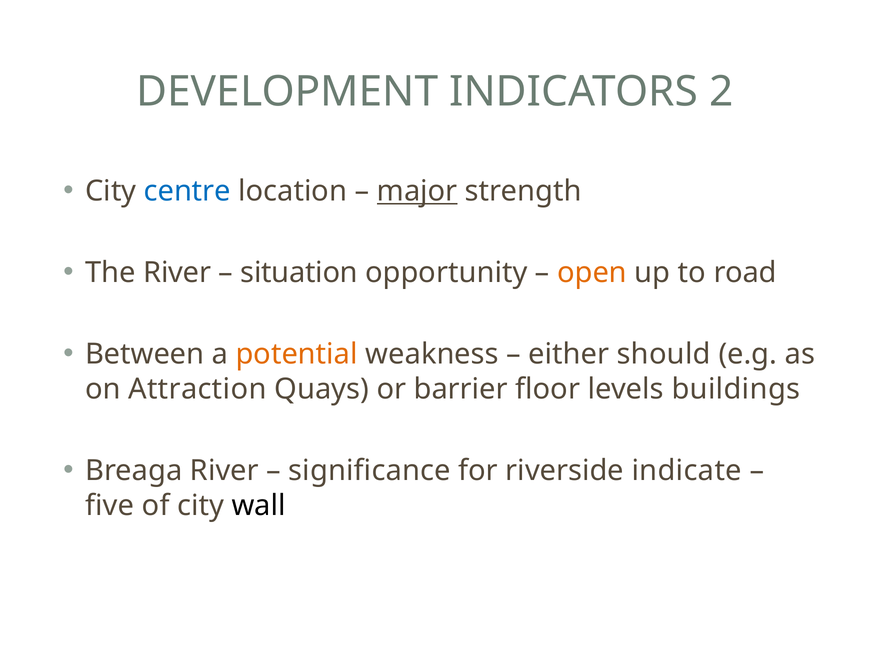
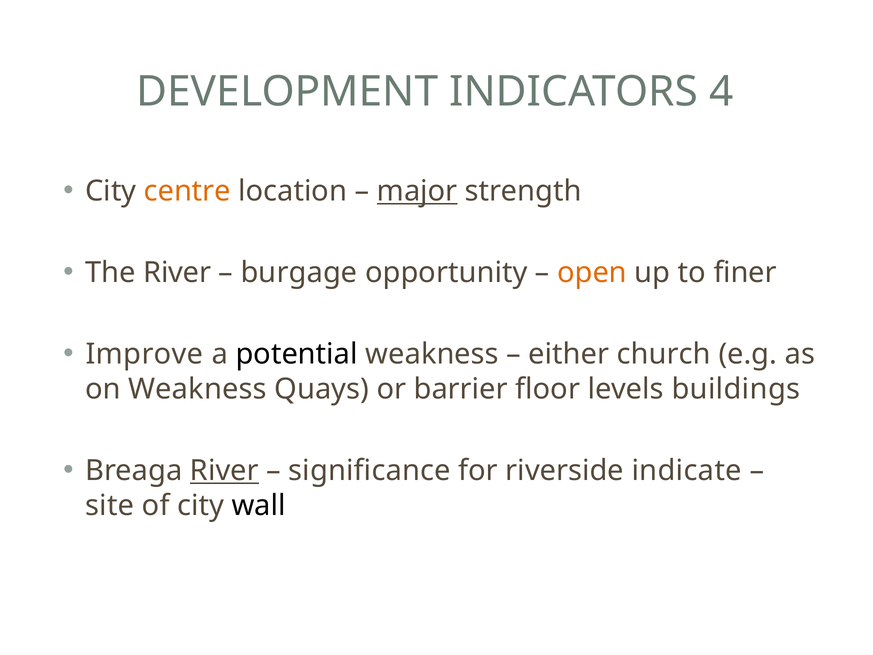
2: 2 -> 4
centre colour: blue -> orange
situation: situation -> burgage
road: road -> finer
Between: Between -> Improve
potential colour: orange -> black
should: should -> church
on Attraction: Attraction -> Weakness
River at (224, 470) underline: none -> present
five: five -> site
